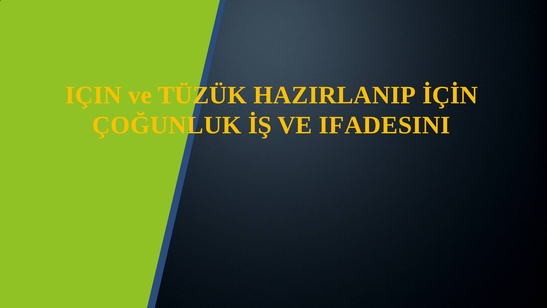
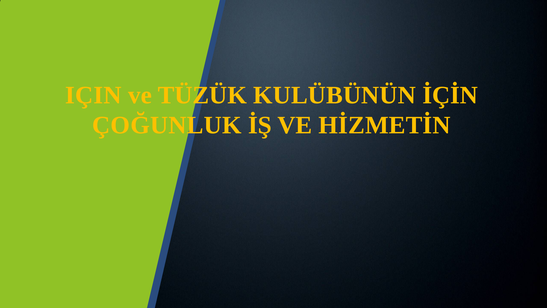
HAZIRLANIP: HAZIRLANIP -> KULÜBÜNÜN
IFADESINI: IFADESINI -> HİZMETİN
